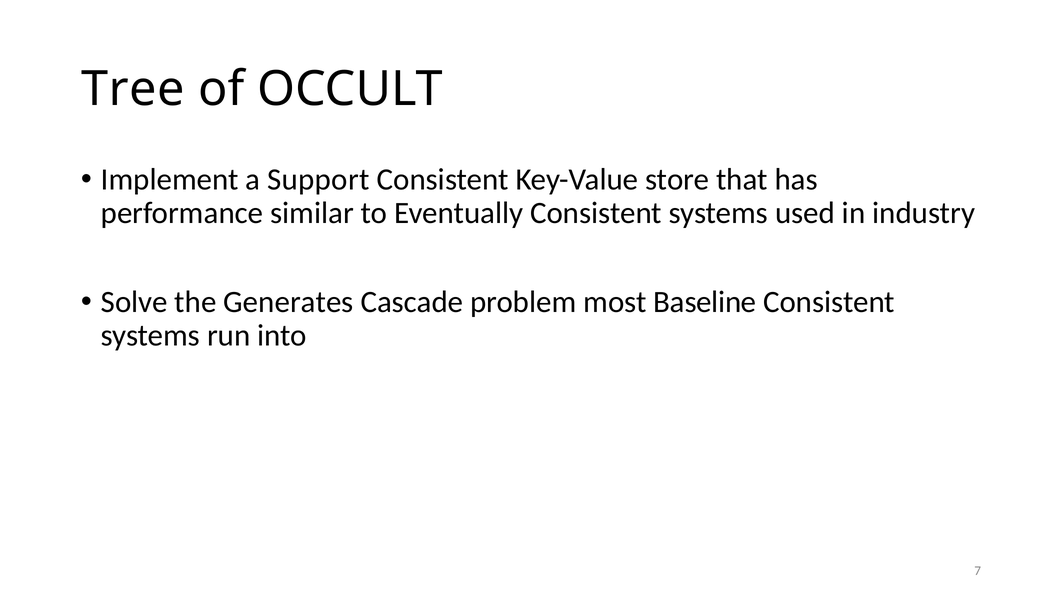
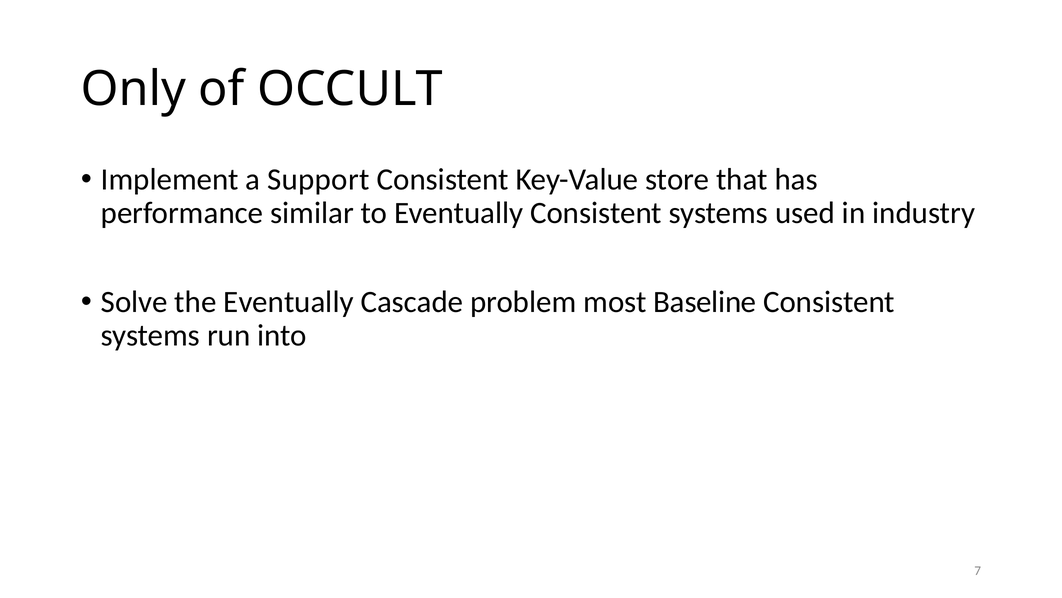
Tree: Tree -> Only
the Generates: Generates -> Eventually
